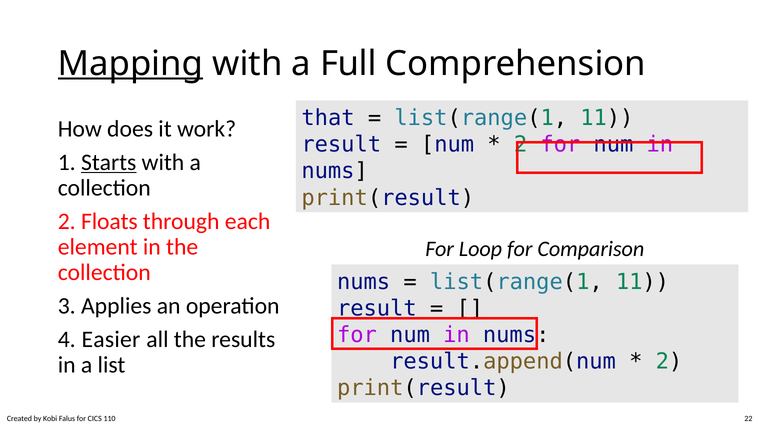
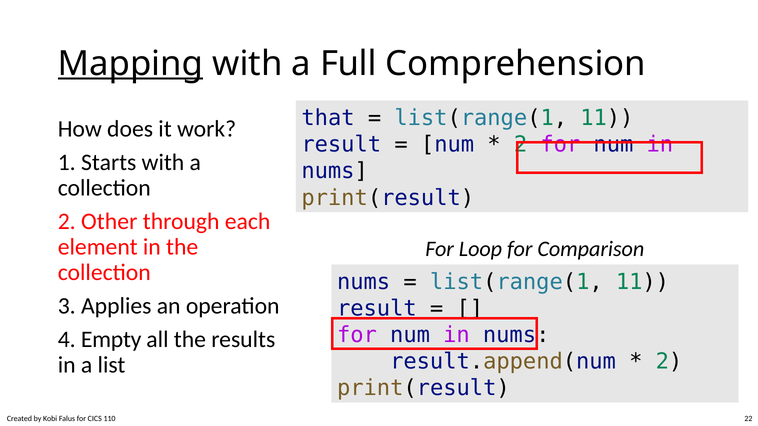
Starts underline: present -> none
Floats: Floats -> Other
Easier: Easier -> Empty
